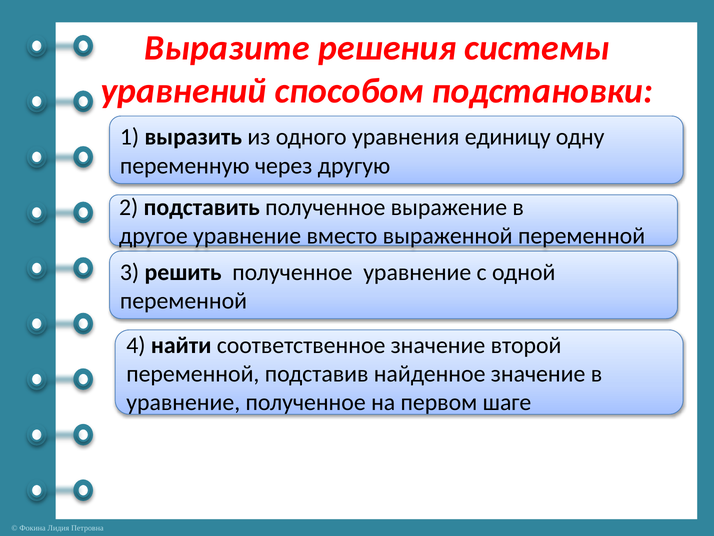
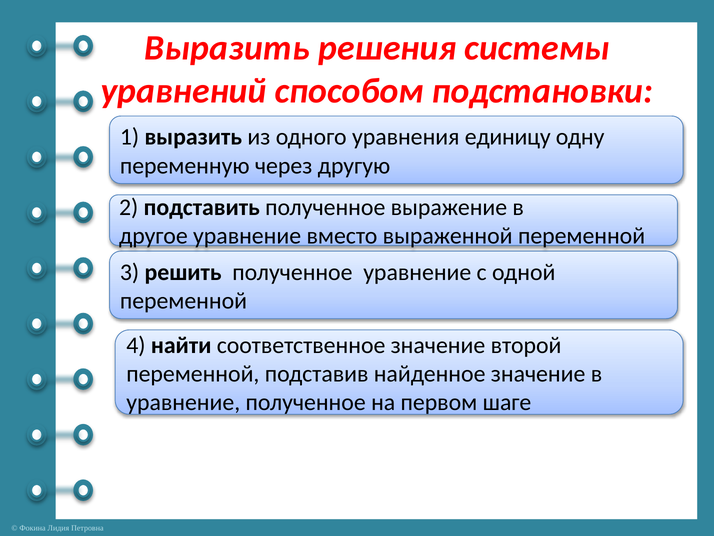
Выразите at (227, 48): Выразите -> Выразить
